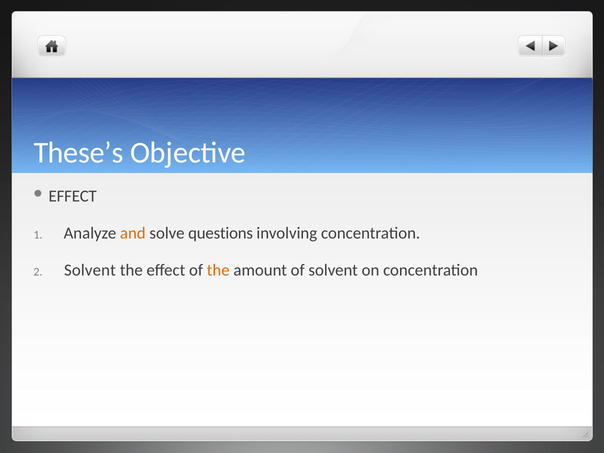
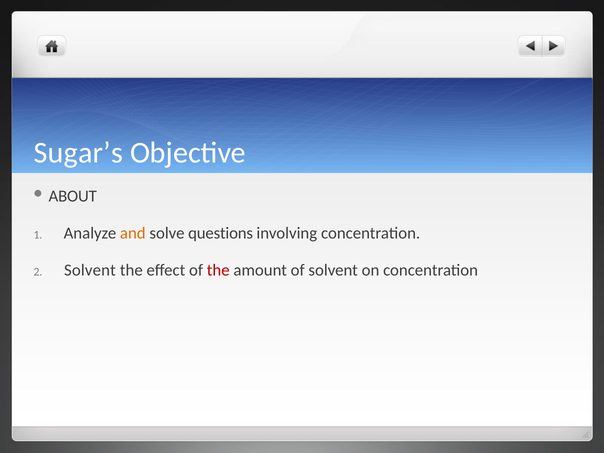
These’s: These’s -> Sugar’s
EFFECT at (73, 196): EFFECT -> ABOUT
the at (218, 270) colour: orange -> red
